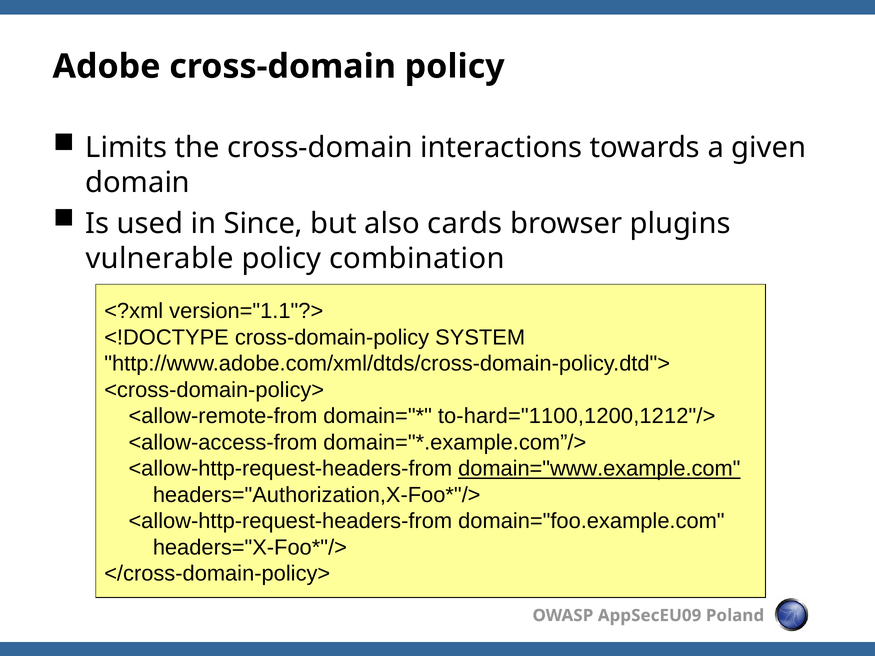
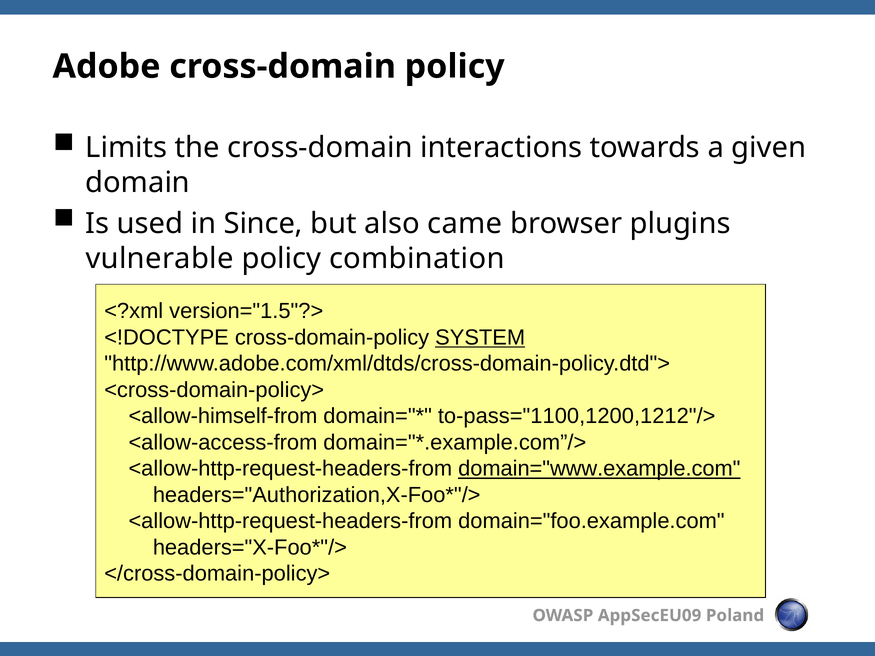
cards: cards -> came
version="1.1"?>: version="1.1"?> -> version="1.5"?>
SYSTEM underline: none -> present
<allow-remote-from: <allow-remote-from -> <allow-himself-from
to-hard="1100,1200,1212"/>: to-hard="1100,1200,1212"/> -> to-pass="1100,1200,1212"/>
